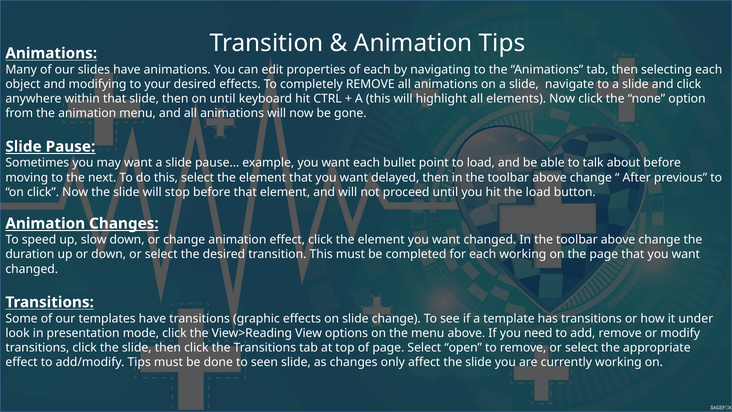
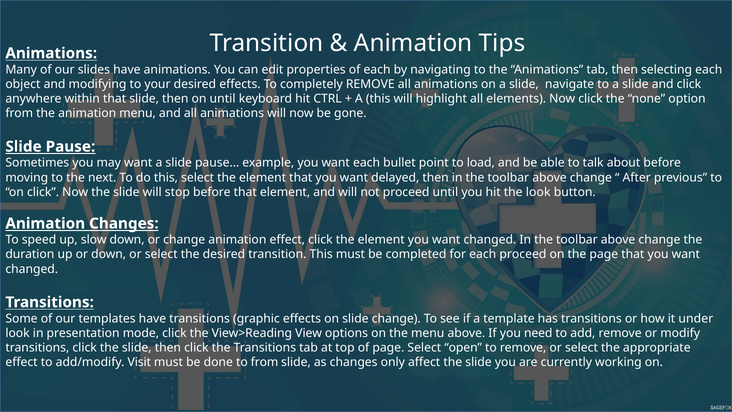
the load: load -> look
each working: working -> proceed
add/modify Tips: Tips -> Visit
to seen: seen -> from
